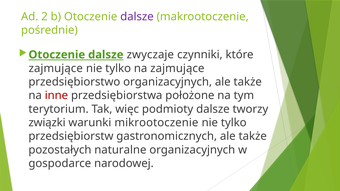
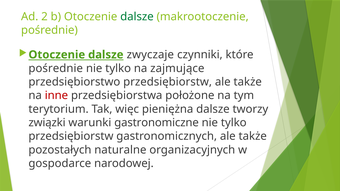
dalsze at (137, 17) colour: purple -> green
zajmujące at (56, 68): zajmujące -> pośrednie
przedsiębiorstwo organizacyjnych: organizacyjnych -> przedsiębiorstw
podmioty: podmioty -> pieniężna
mikrootoczenie: mikrootoczenie -> gastronomiczne
